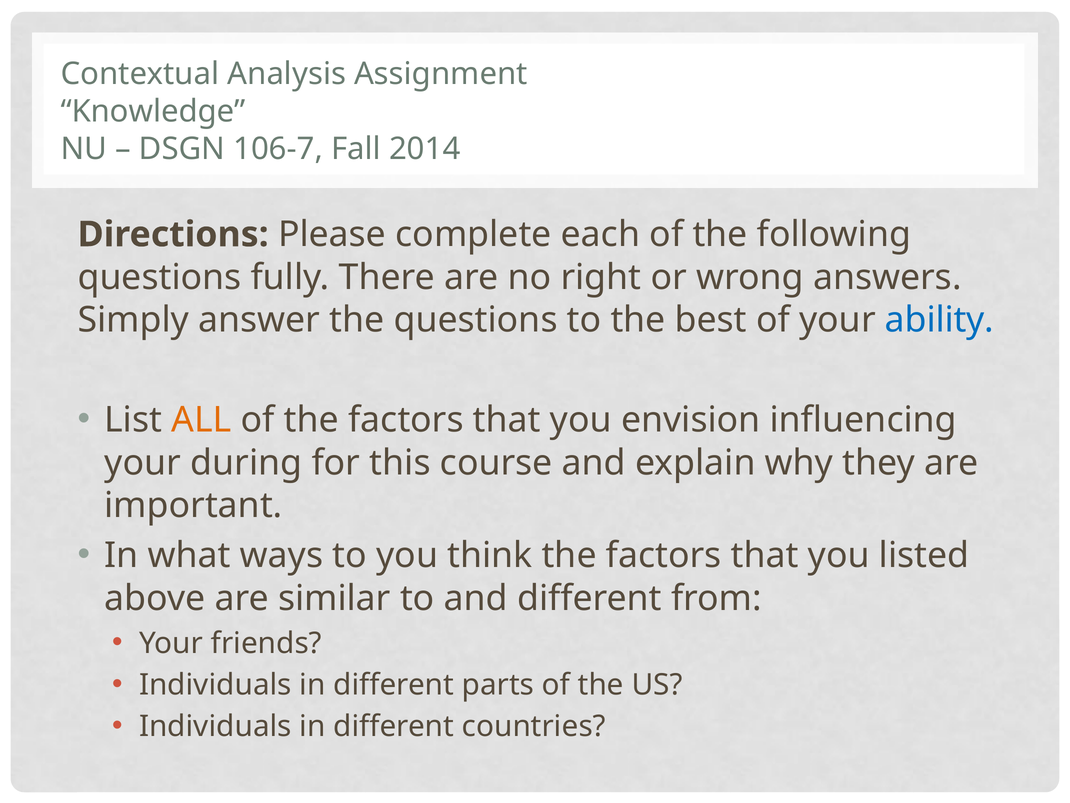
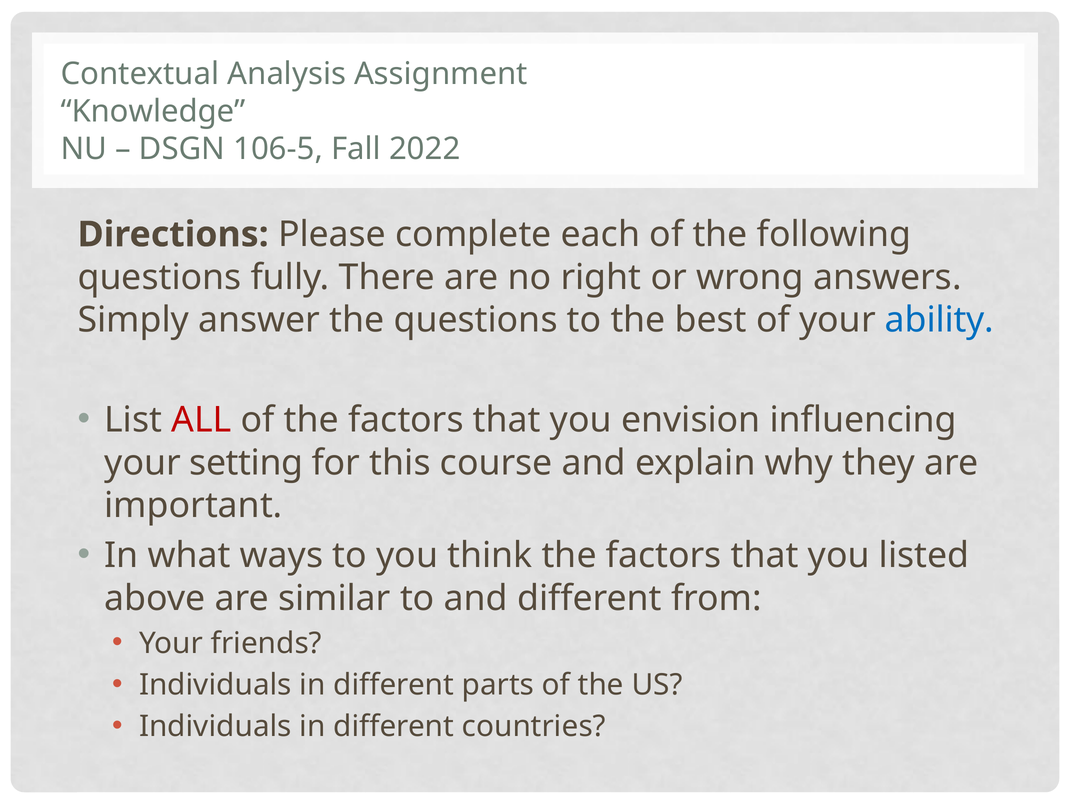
106-7: 106-7 -> 106-5
2014: 2014 -> 2022
ALL colour: orange -> red
during: during -> setting
